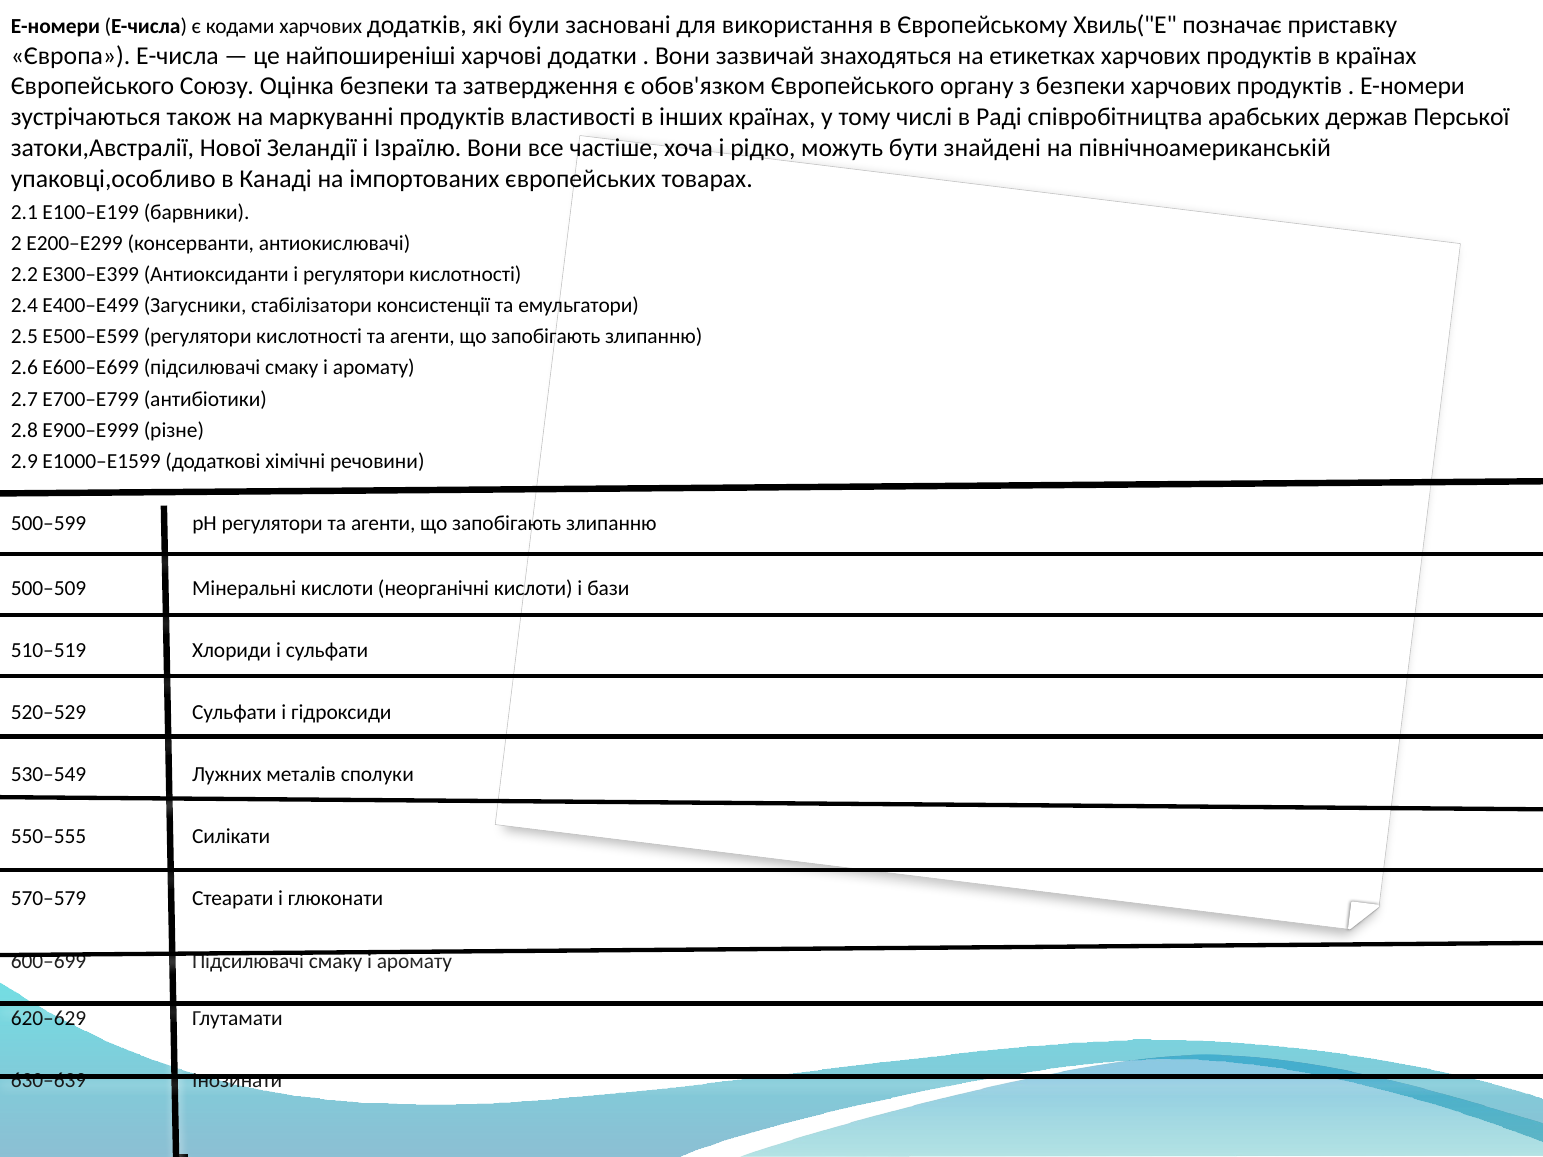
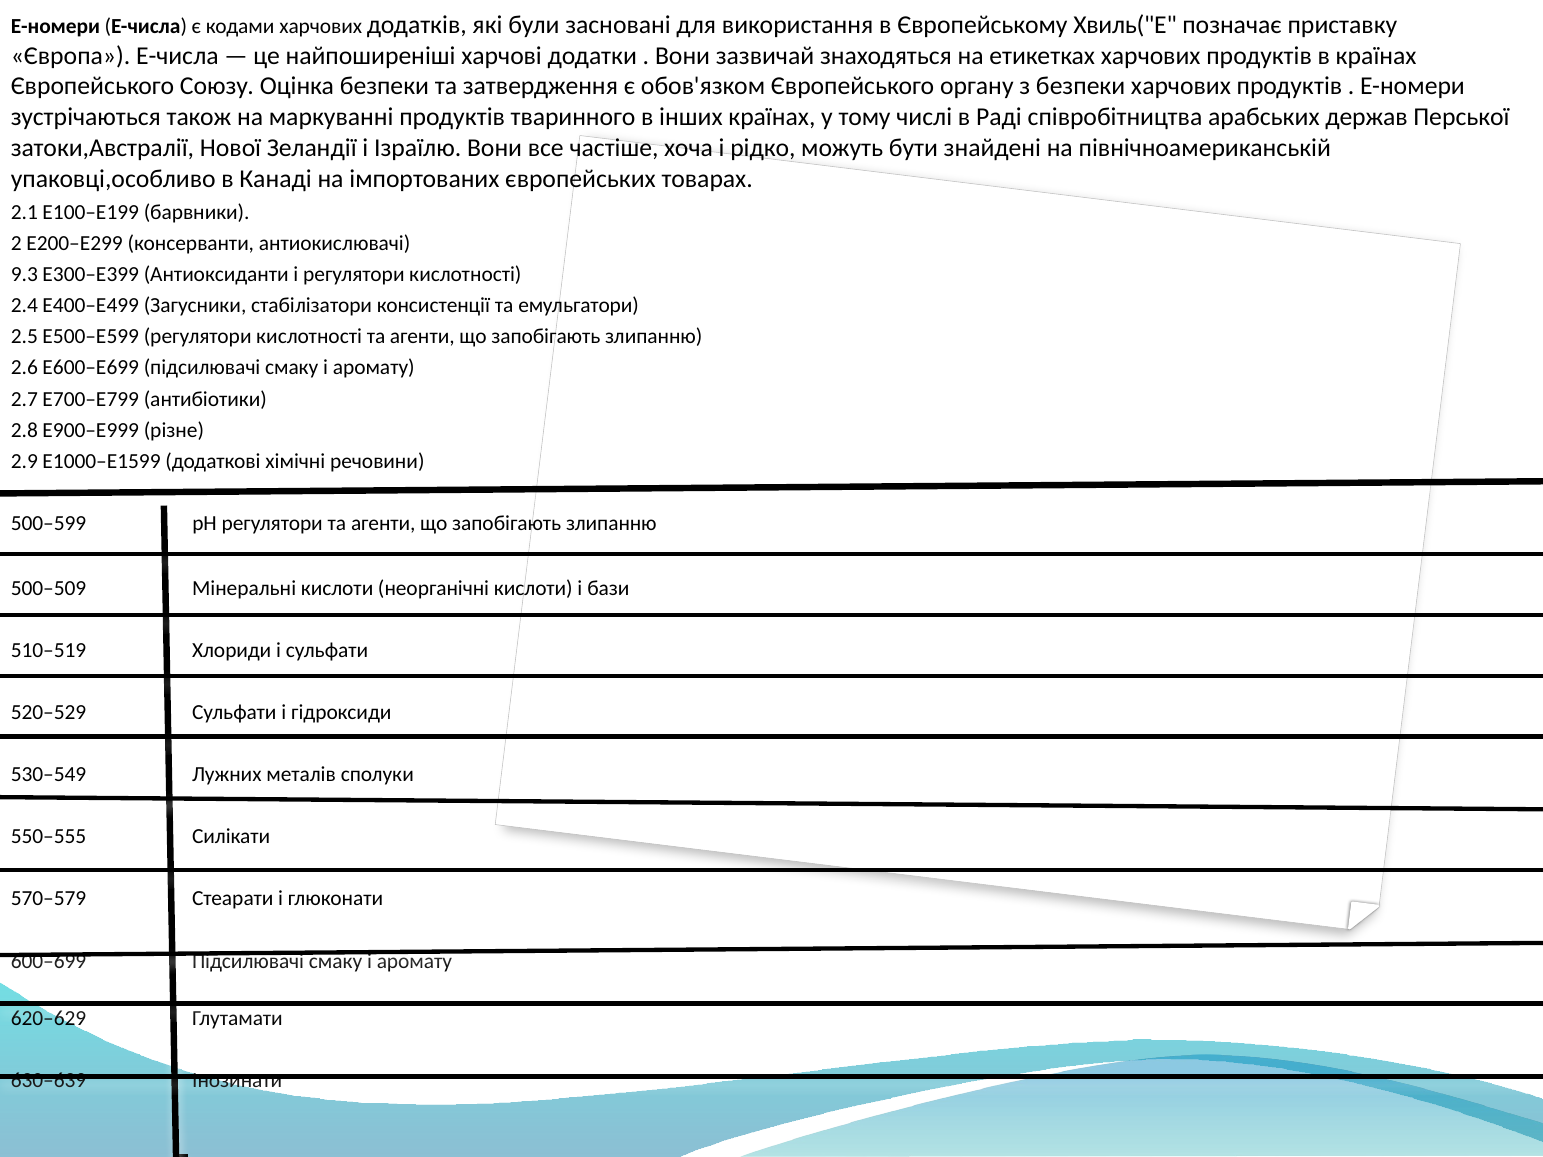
властивості: властивості -> тваринного
2.2: 2.2 -> 9.3
